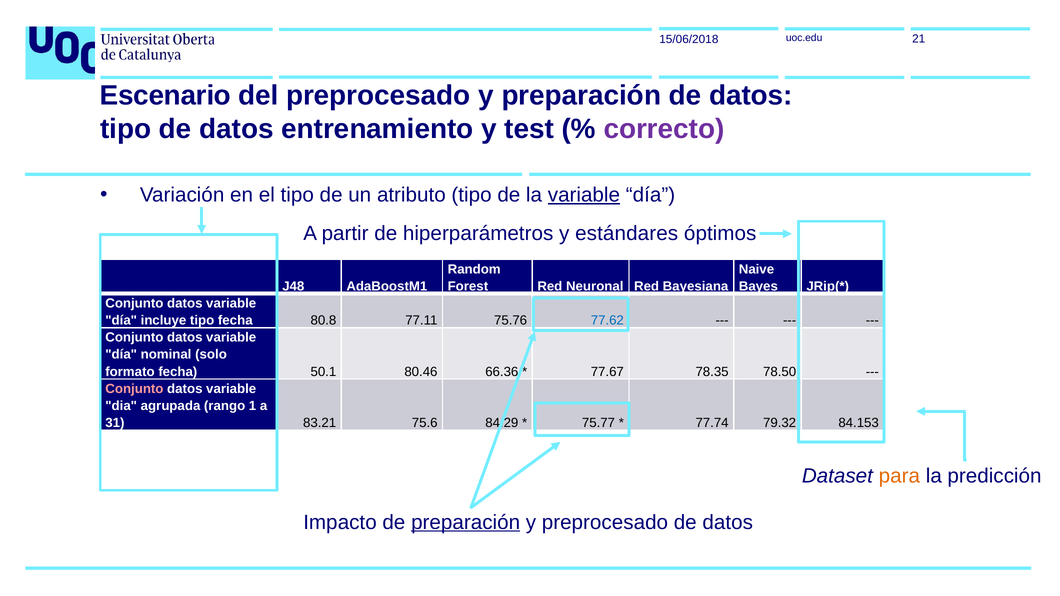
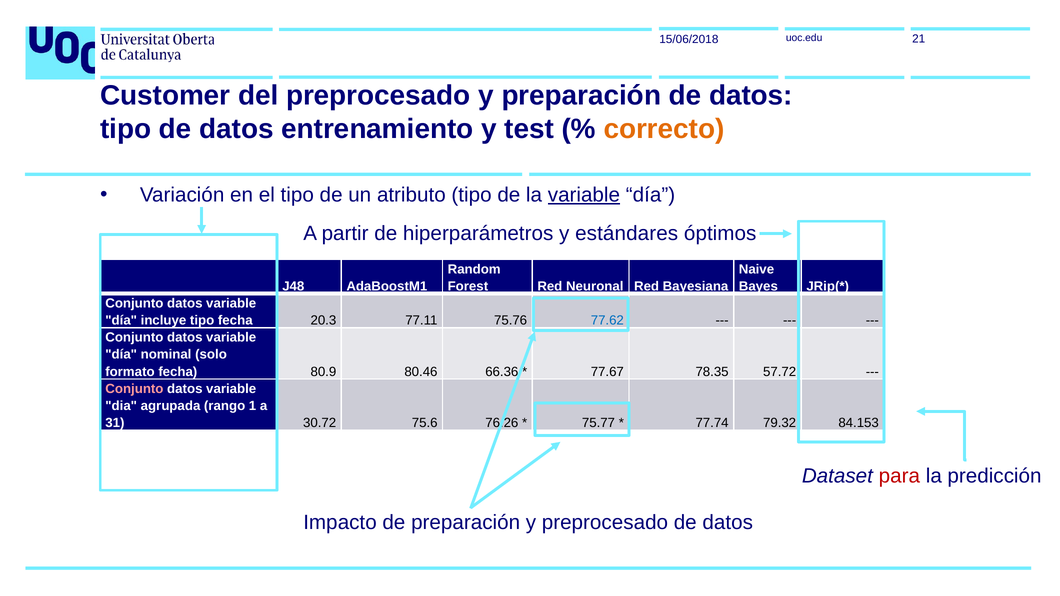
Escenario: Escenario -> Customer
correcto colour: purple -> orange
80.8: 80.8 -> 20.3
50.1: 50.1 -> 80.9
78.50: 78.50 -> 57.72
83.21: 83.21 -> 30.72
84.29: 84.29 -> 76.26
para colour: orange -> red
preparación at (466, 522) underline: present -> none
